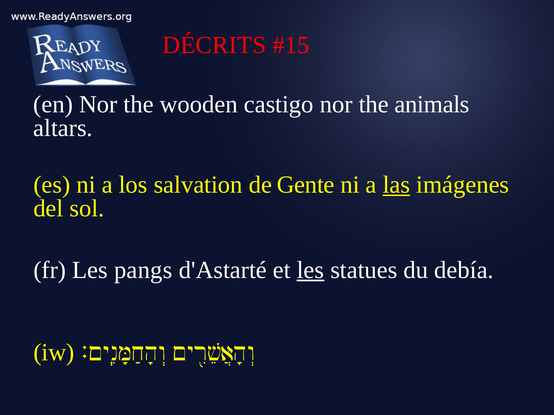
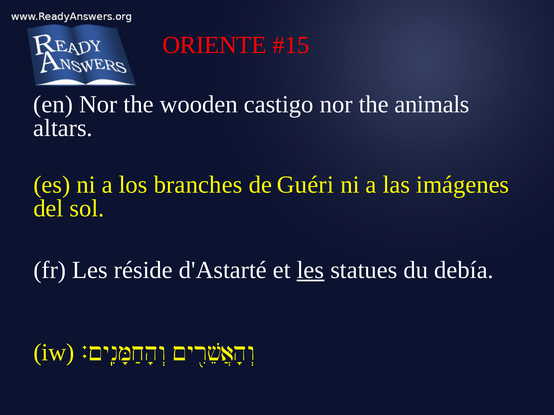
DÉCRITS: DÉCRITS -> ORIENTE
salvation: salvation -> branches
Gente: Gente -> Guéri
las underline: present -> none
pangs: pangs -> réside
